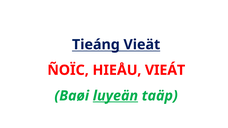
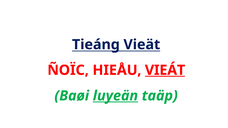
VIEÁT underline: none -> present
